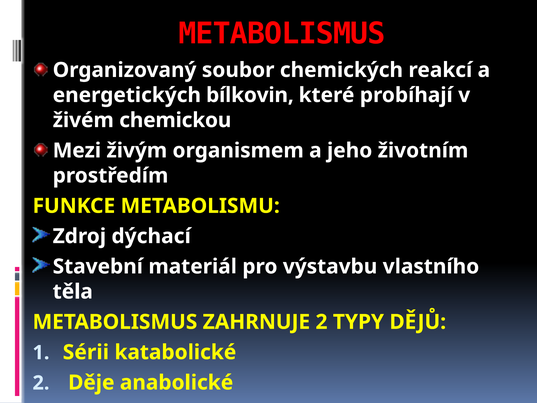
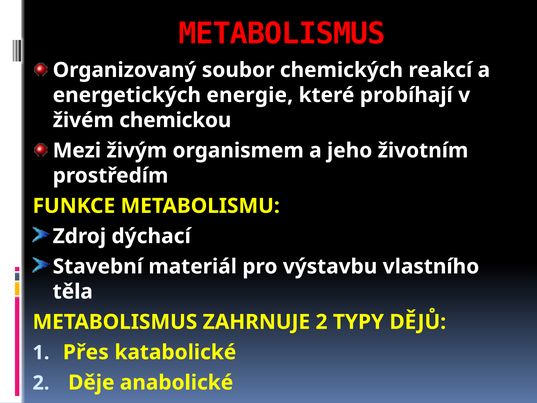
bílkovin: bílkovin -> energie
Sérii: Sérii -> Přes
